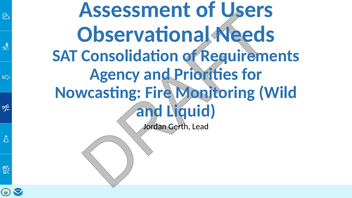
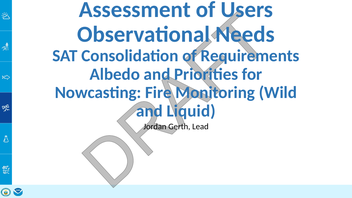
Agency: Agency -> Albedo
